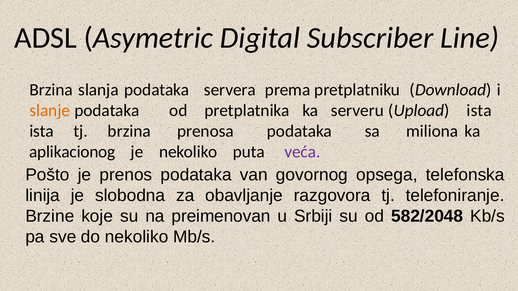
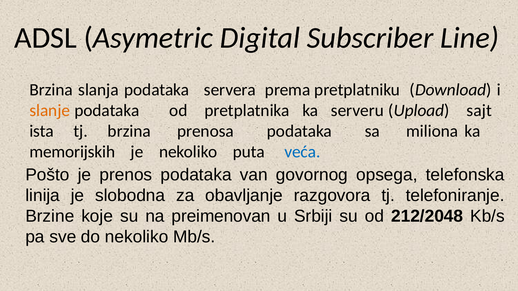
Upload ista: ista -> sajt
aplikacionog: aplikacionog -> memorijskih
veća colour: purple -> blue
582/2048: 582/2048 -> 212/2048
